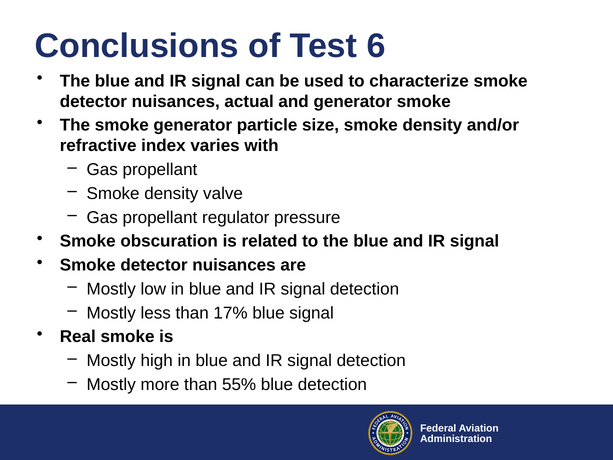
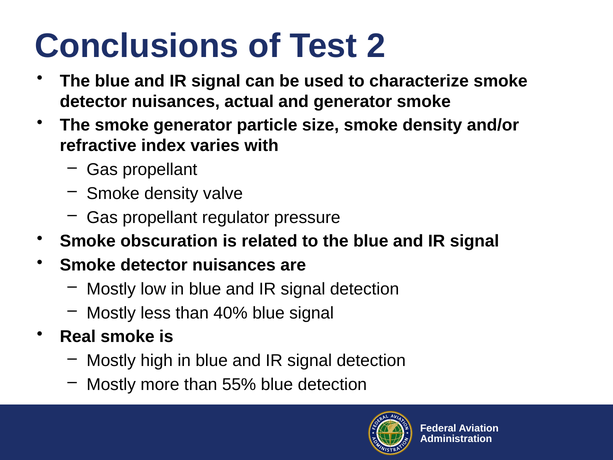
6: 6 -> 2
17%: 17% -> 40%
